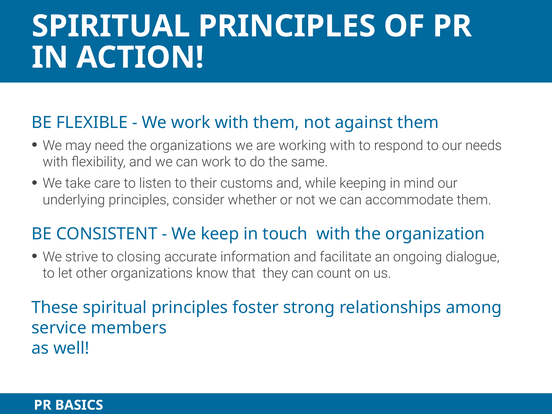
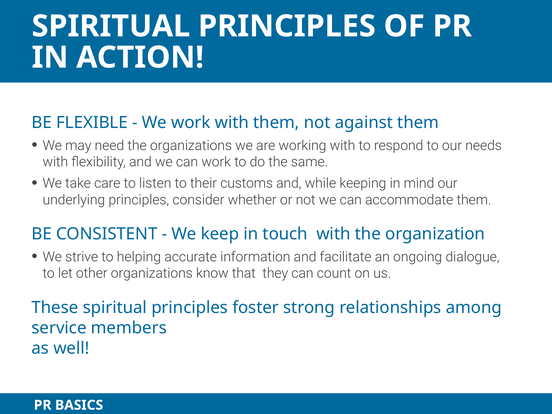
closing: closing -> helping
